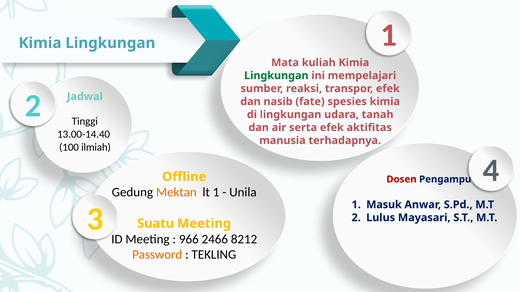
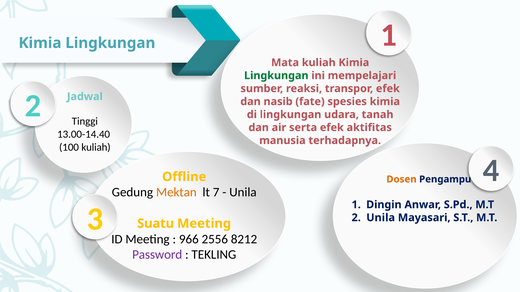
ilmiah at (96, 147): ilmiah -> kuliah
Dosen colour: red -> orange
lt 1: 1 -> 7
Masuk: Masuk -> Dingin
2 Lulus: Lulus -> Unila
2466: 2466 -> 2556
Password colour: orange -> purple
